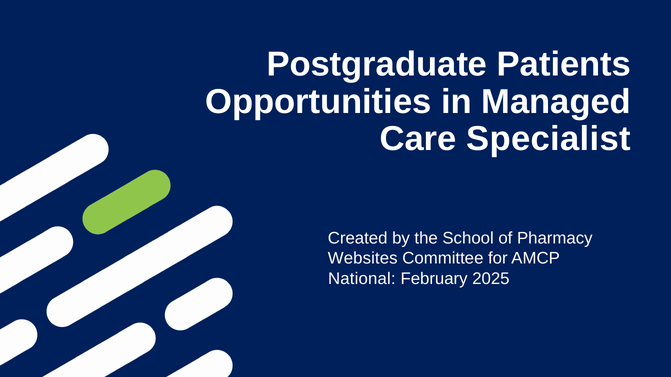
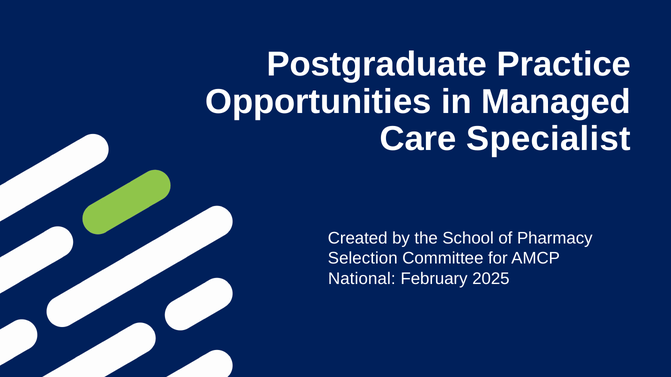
Patients: Patients -> Practice
Websites: Websites -> Selection
